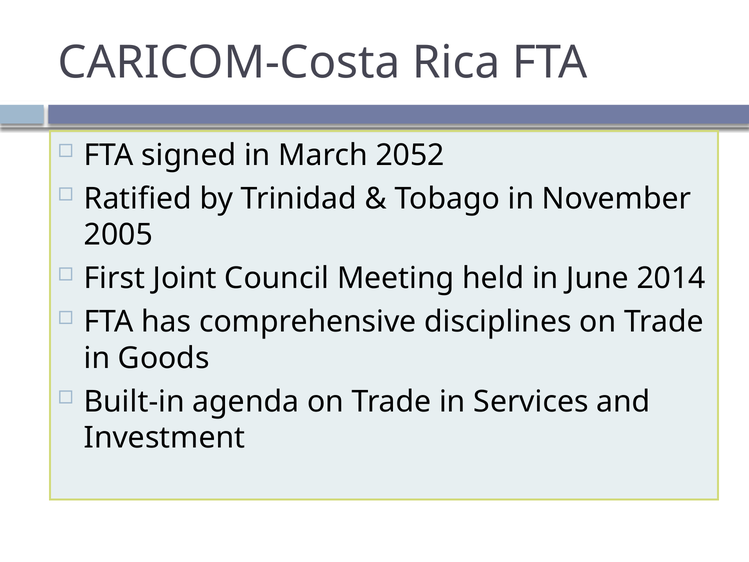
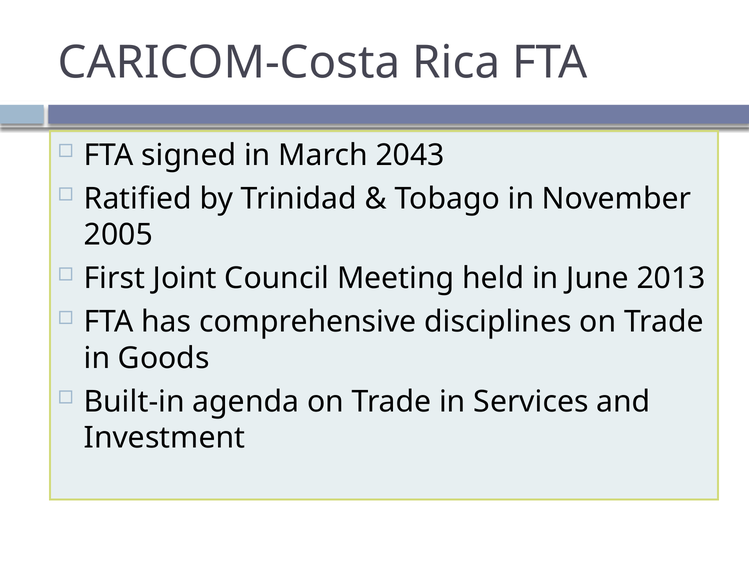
2052: 2052 -> 2043
2014: 2014 -> 2013
